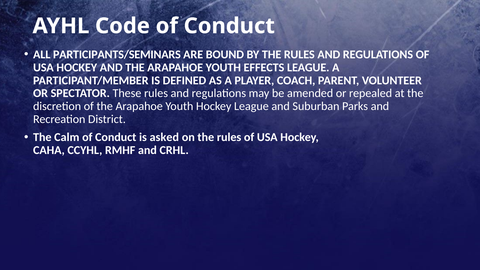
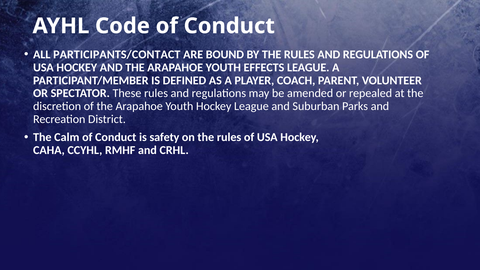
PARTICIPANTS/SEMINARS: PARTICIPANTS/SEMINARS -> PARTICIPANTS/CONTACT
asked: asked -> safety
